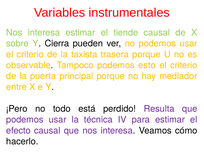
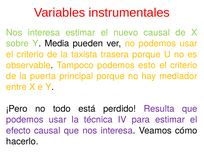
tiende: tiende -> nuevo
Cierra: Cierra -> Media
